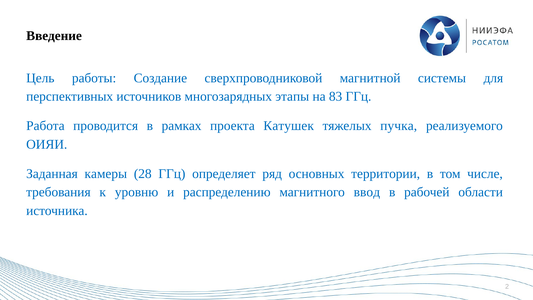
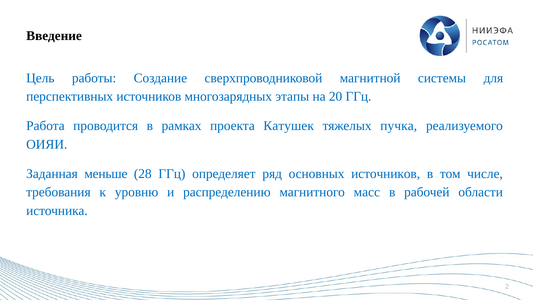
83: 83 -> 20
камеры: камеры -> меньше
основных территории: территории -> источников
ввод: ввод -> масс
